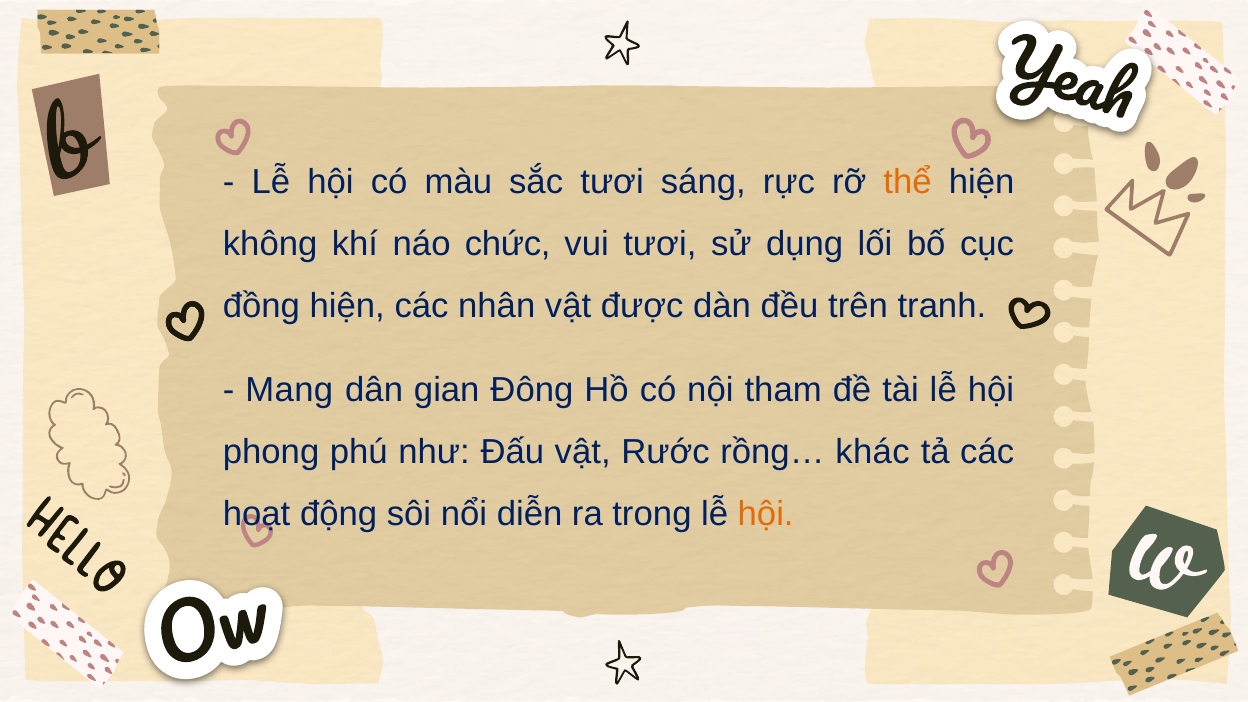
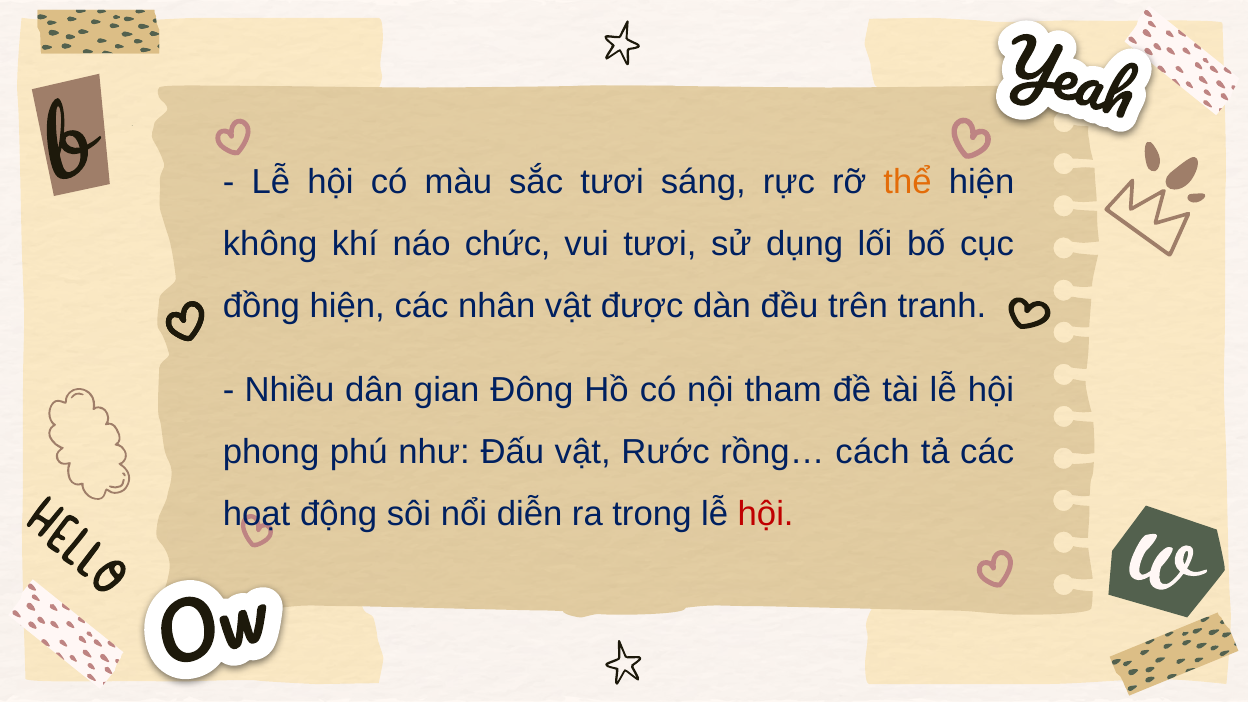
Mang: Mang -> Nhiều
khác: khác -> cách
hội at (766, 514) colour: orange -> red
